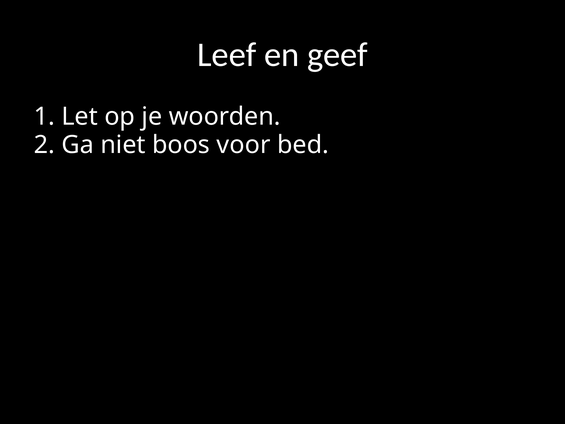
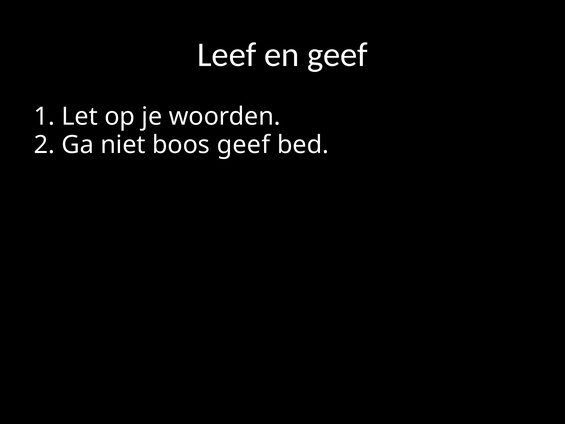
boos voor: voor -> geef
